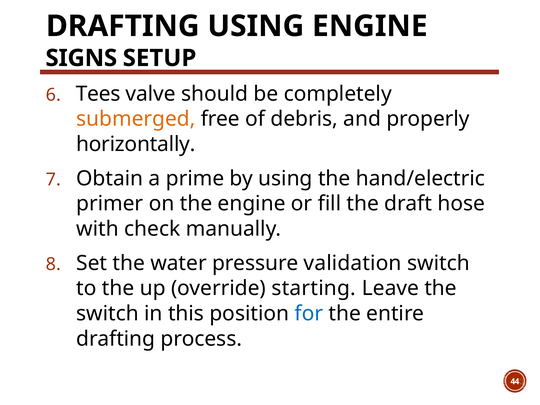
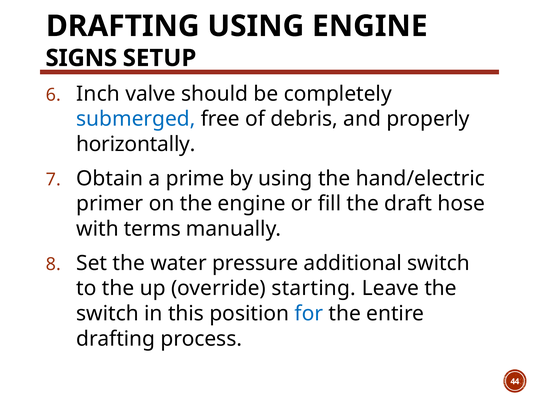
Tees: Tees -> Inch
submerged colour: orange -> blue
check: check -> terms
validation: validation -> additional
